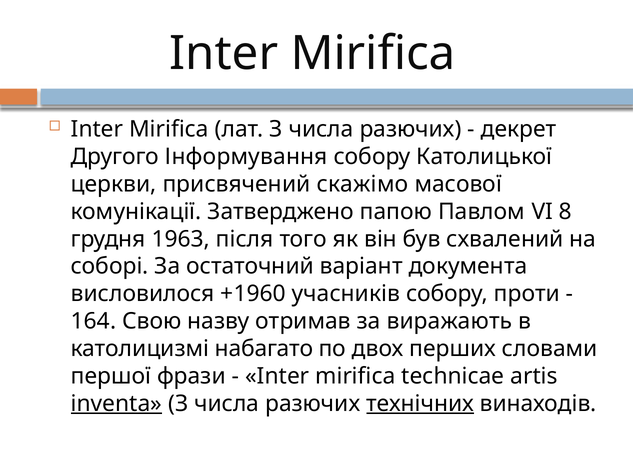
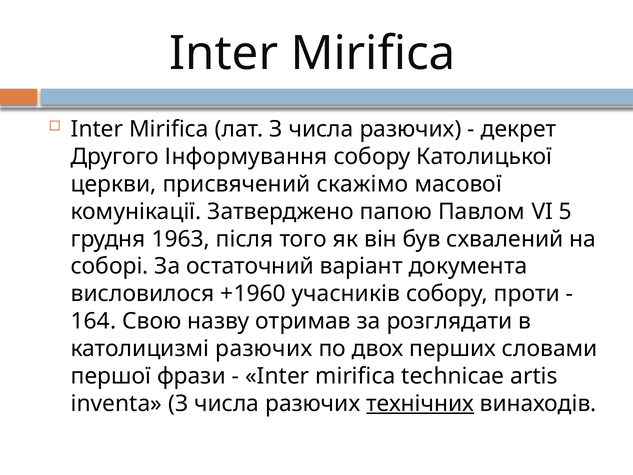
8: 8 -> 5
виражають: виражають -> розглядати
католицизмі набагато: набагато -> разючих
inventa underline: present -> none
